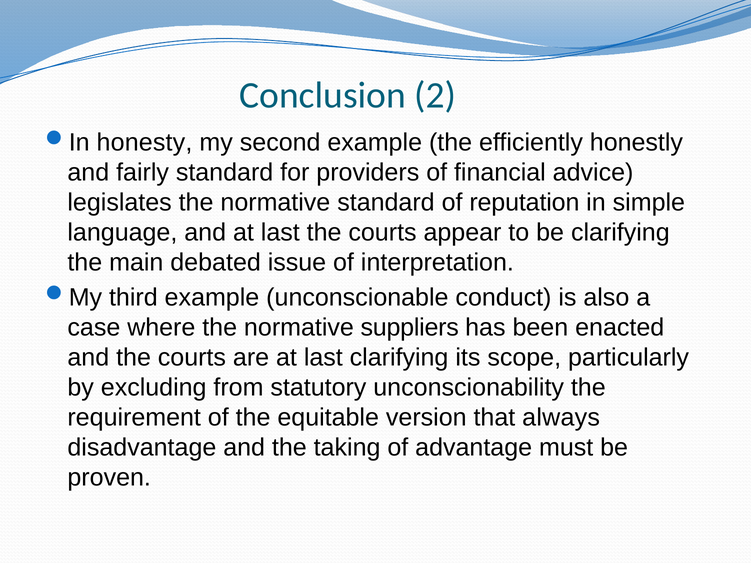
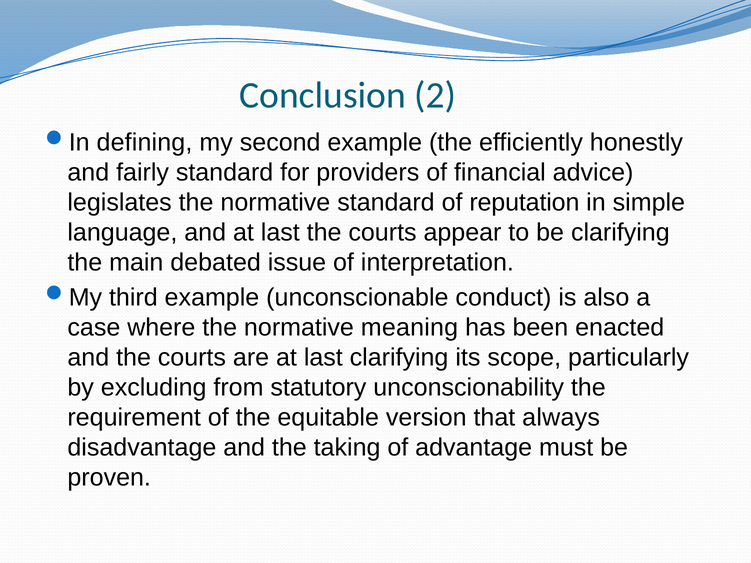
honesty: honesty -> defining
suppliers: suppliers -> meaning
